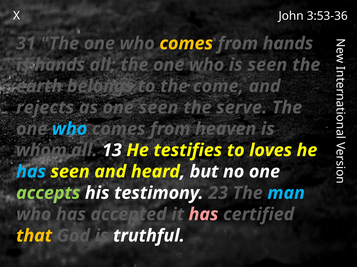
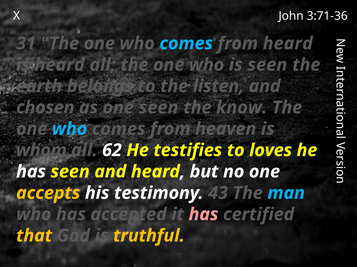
3:53-36: 3:53-36 -> 3:71-36
comes at (186, 44) colour: yellow -> light blue
from hands: hands -> heard
is hands: hands -> heard
come: come -> listen
rejects: rejects -> chosen
serve: serve -> know
13: 13 -> 62
has at (31, 172) colour: light blue -> white
accepts colour: light green -> yellow
23: 23 -> 43
truthful colour: white -> yellow
